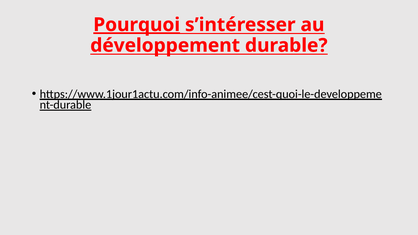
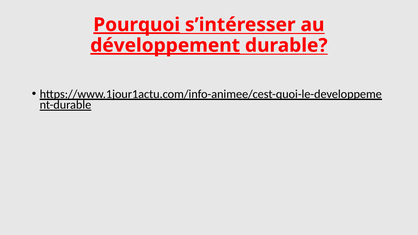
développement underline: none -> present
